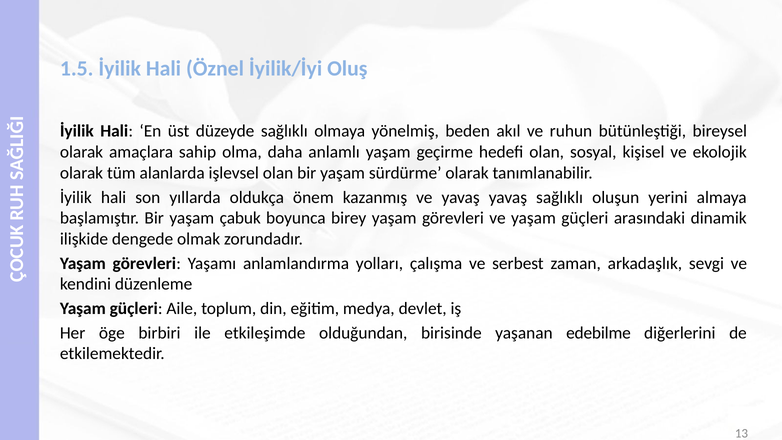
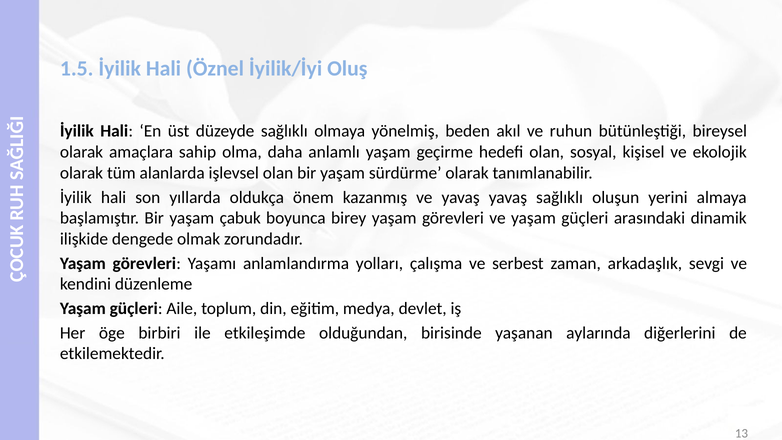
edebilme: edebilme -> aylarında
